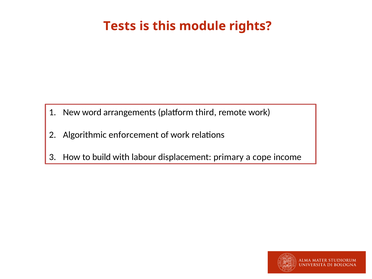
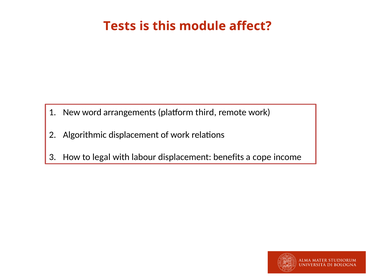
rights: rights -> affect
Algorithmic enforcement: enforcement -> displacement
build: build -> legal
primary: primary -> benefits
